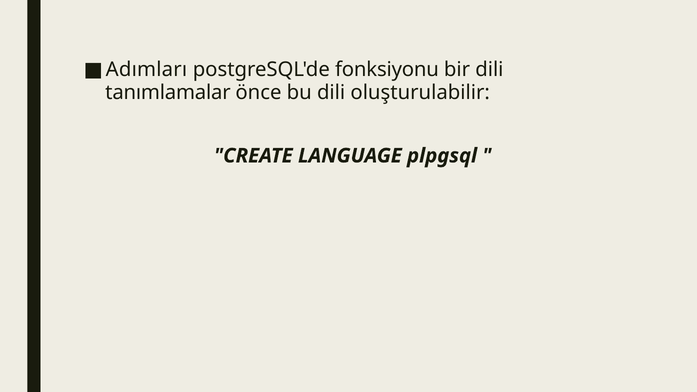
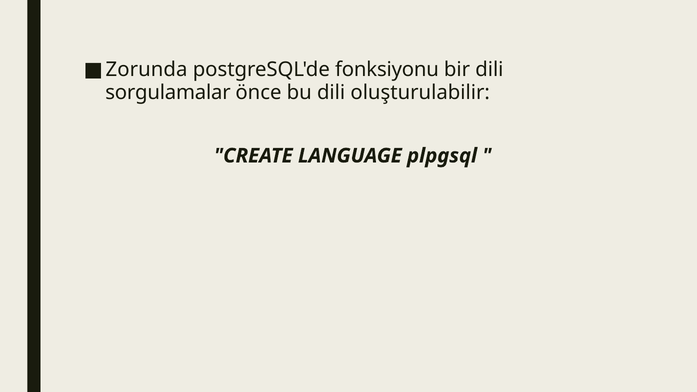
Adımları: Adımları -> Zorunda
tanımlamalar: tanımlamalar -> sorgulamalar
